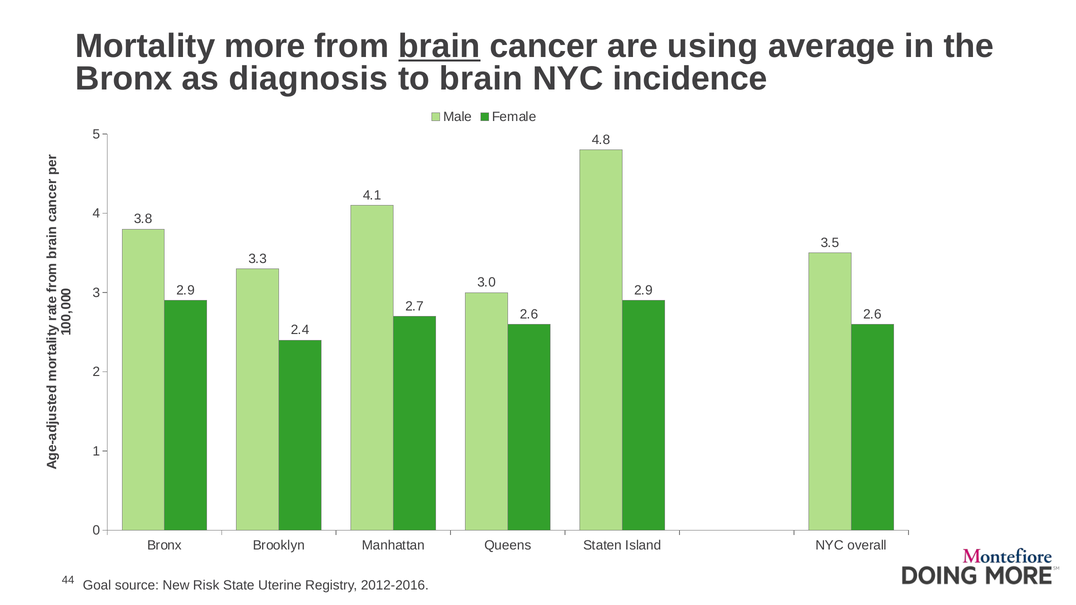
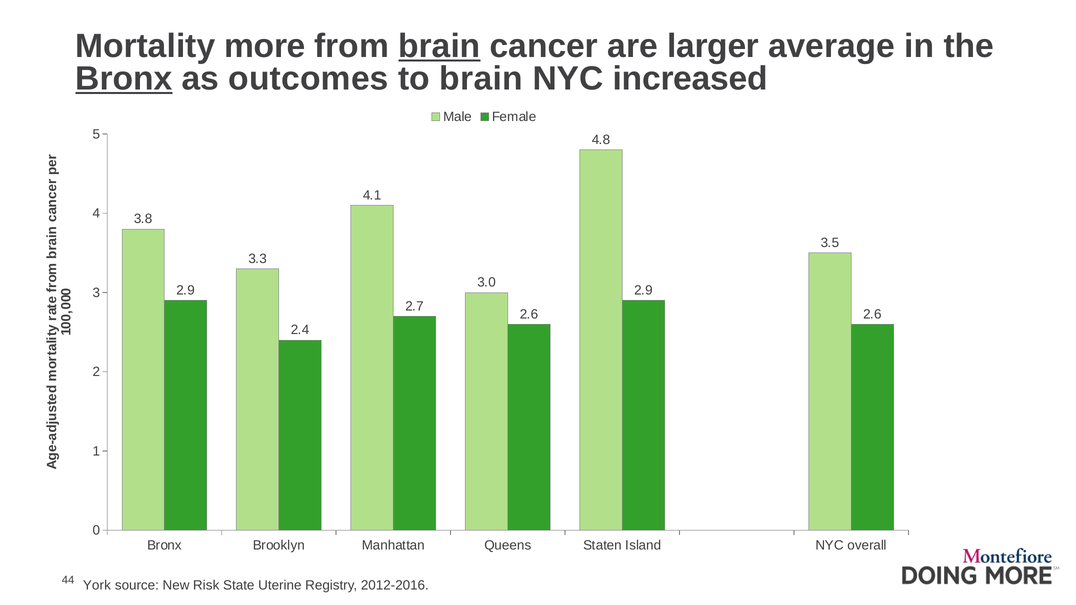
using: using -> larger
Bronx at (124, 79) underline: none -> present
diagnosis: diagnosis -> outcomes
incidence: incidence -> increased
Goal: Goal -> York
